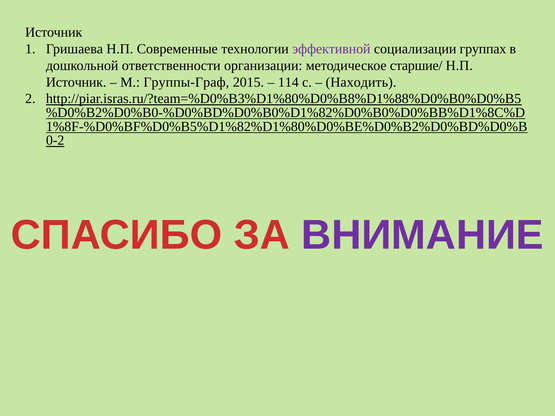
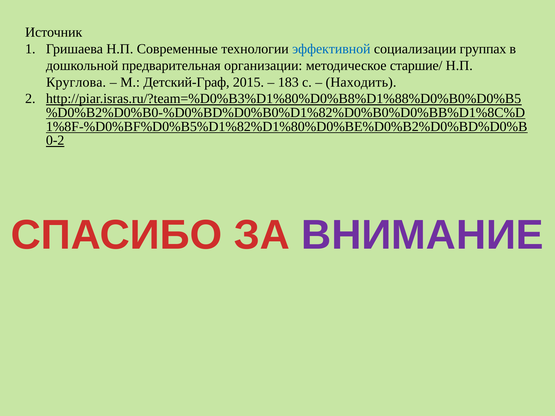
эффективной colour: purple -> blue
ответственности: ответственности -> предварительная
Источник at (76, 82): Источник -> Круглова
Группы-Граф: Группы-Граф -> Детский-Граф
114: 114 -> 183
